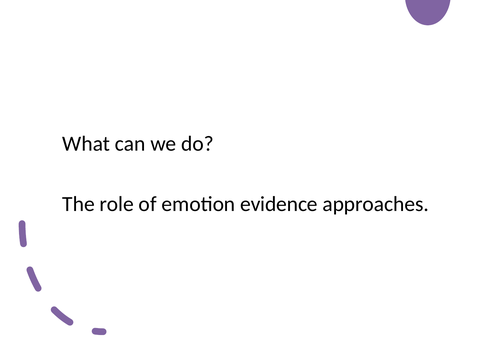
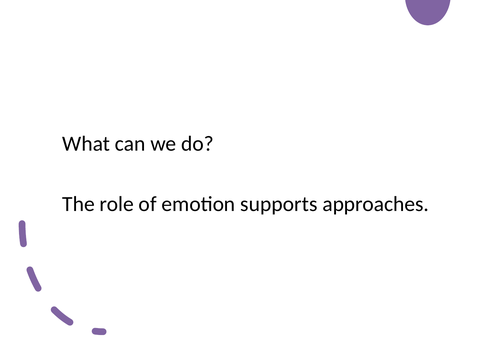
evidence: evidence -> supports
